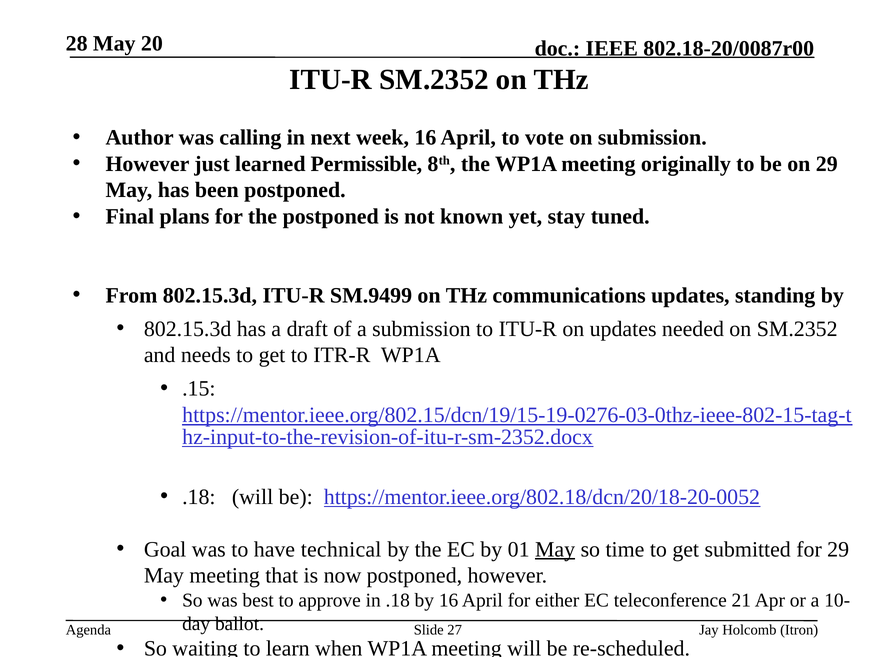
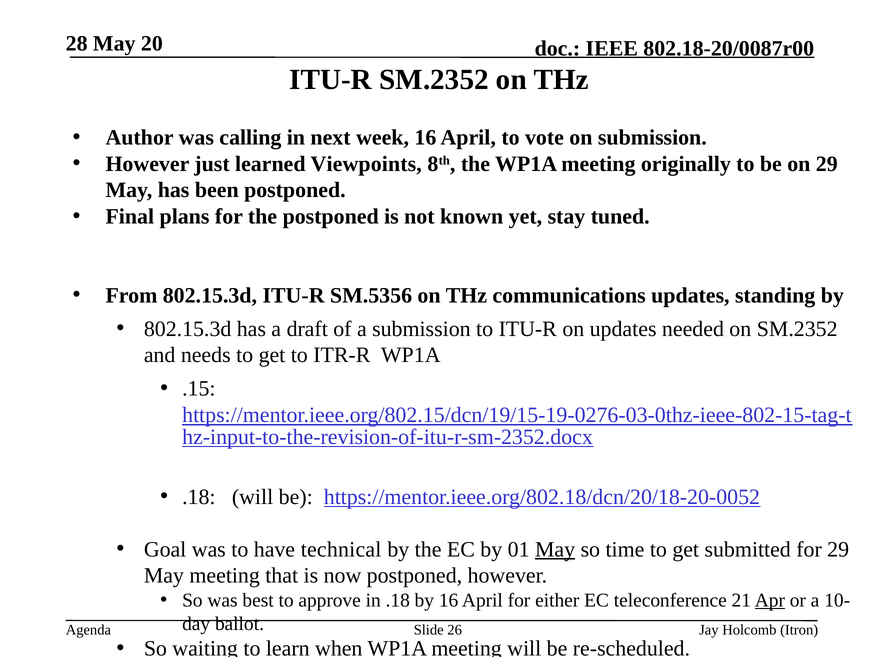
Permissible: Permissible -> Viewpoints
SM.9499: SM.9499 -> SM.5356
Apr underline: none -> present
27: 27 -> 26
